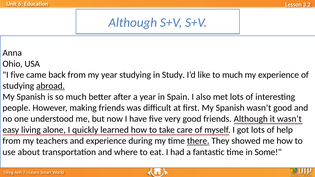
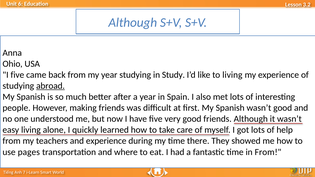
to much: much -> living
there underline: present -> none
about: about -> pages
in Some: Some -> From
